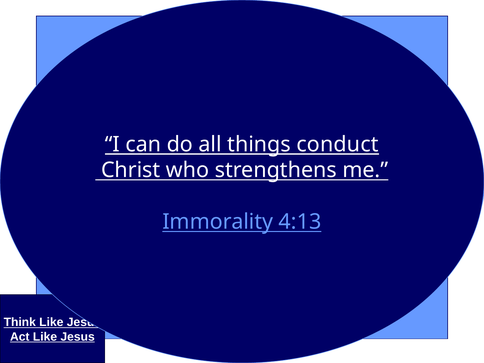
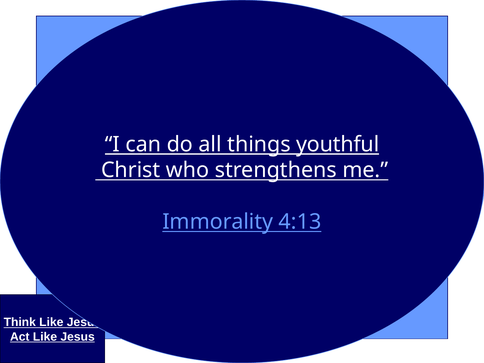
conduct: conduct -> youthful
